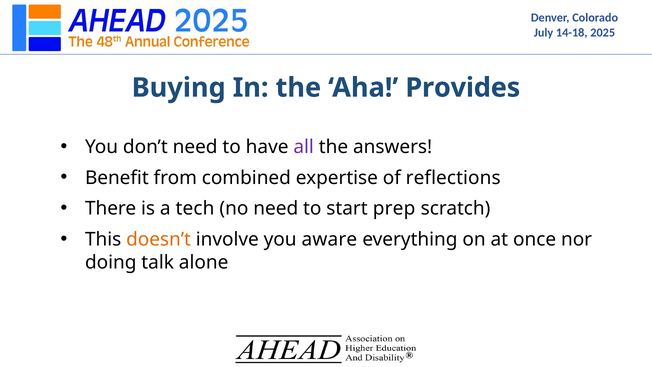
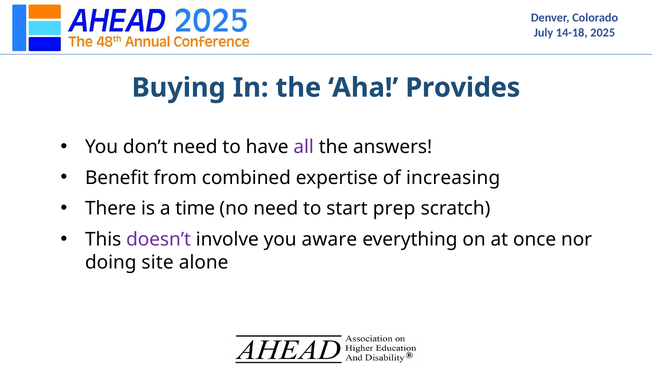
reflections: reflections -> increasing
tech: tech -> time
doesn’t colour: orange -> purple
talk: talk -> site
